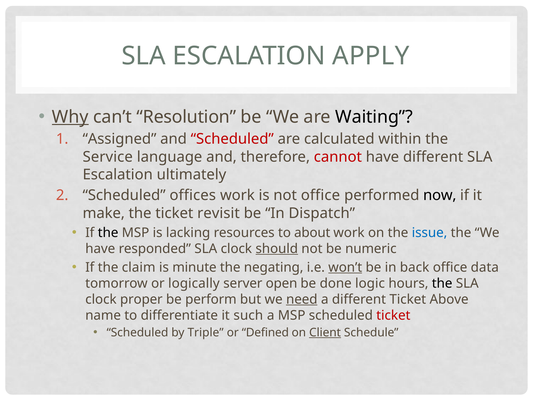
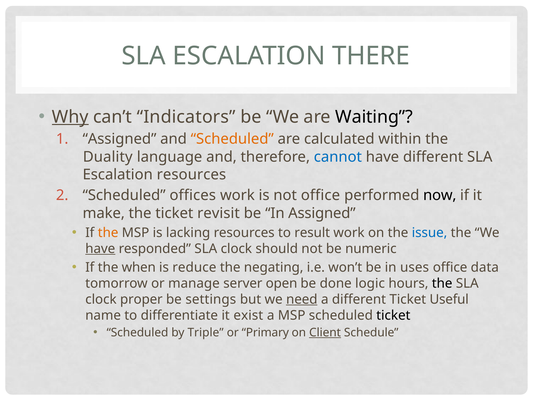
APPLY: APPLY -> THERE
Resolution: Resolution -> Indicators
Scheduled at (232, 139) colour: red -> orange
Service: Service -> Duality
cannot colour: red -> blue
Escalation ultimately: ultimately -> resources
In Dispatch: Dispatch -> Assigned
the at (108, 233) colour: black -> orange
about: about -> result
have at (100, 249) underline: none -> present
should underline: present -> none
claim: claim -> when
minute: minute -> reduce
won’t underline: present -> none
back: back -> uses
logically: logically -> manage
perform: perform -> settings
Above: Above -> Useful
such: such -> exist
ticket at (393, 315) colour: red -> black
Defined: Defined -> Primary
